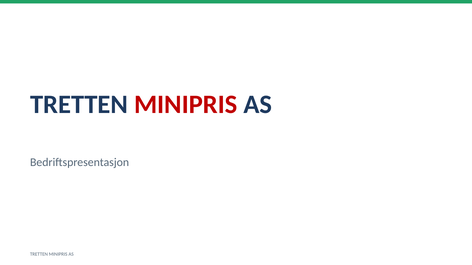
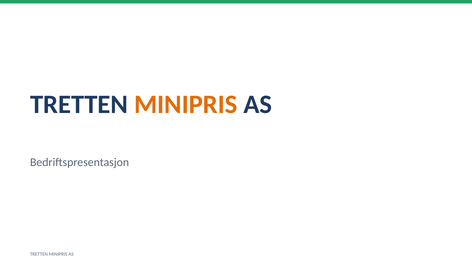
MINIPRIS at (186, 105) colour: red -> orange
